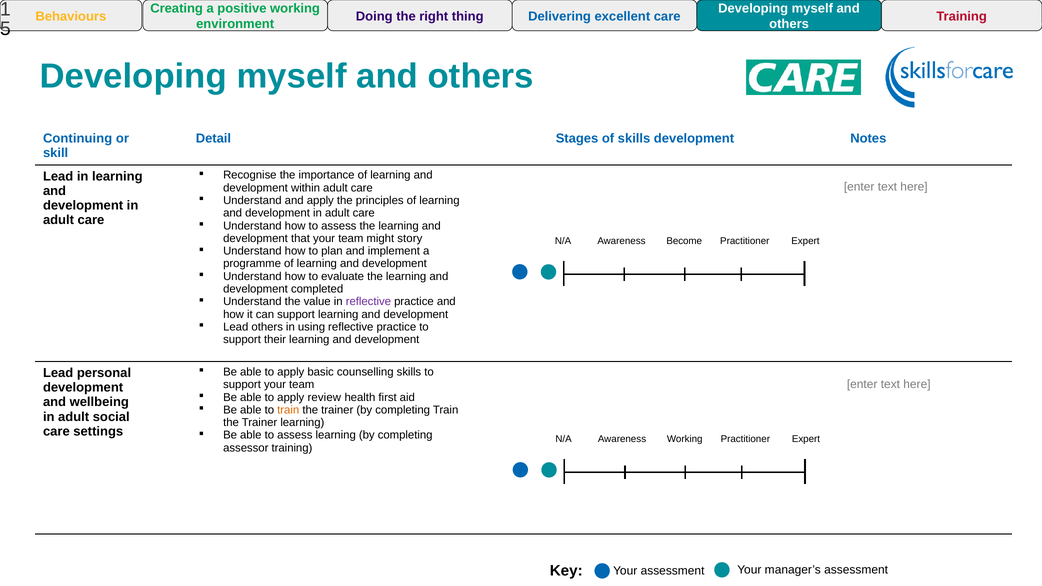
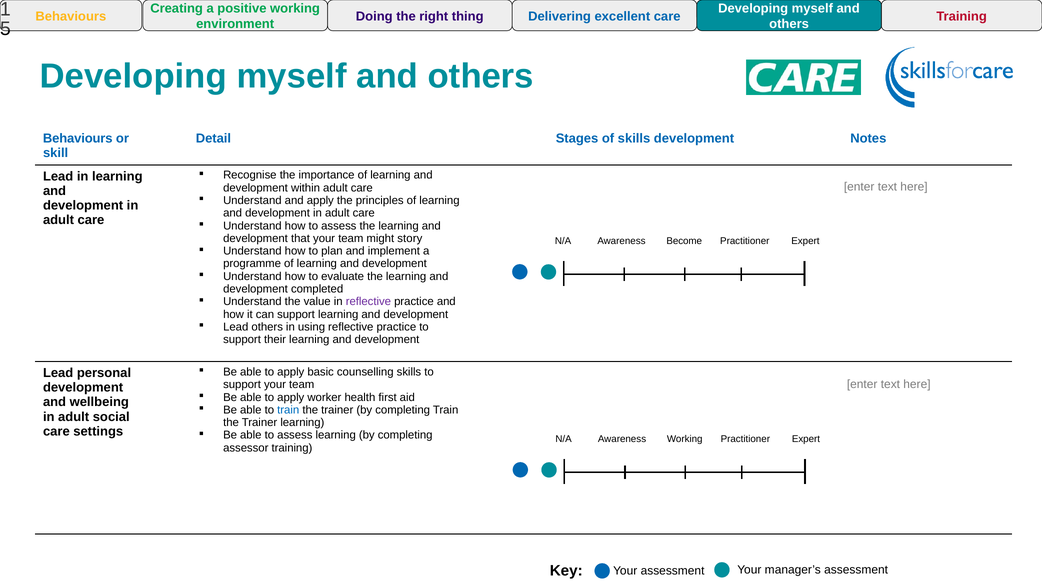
Continuing at (78, 139): Continuing -> Behaviours
review: review -> worker
train at (288, 410) colour: orange -> blue
